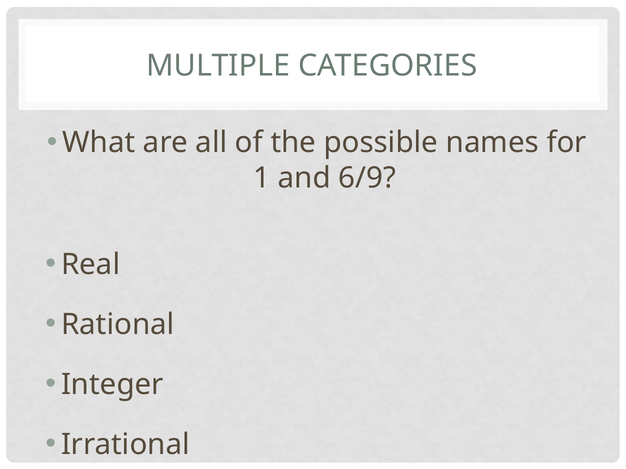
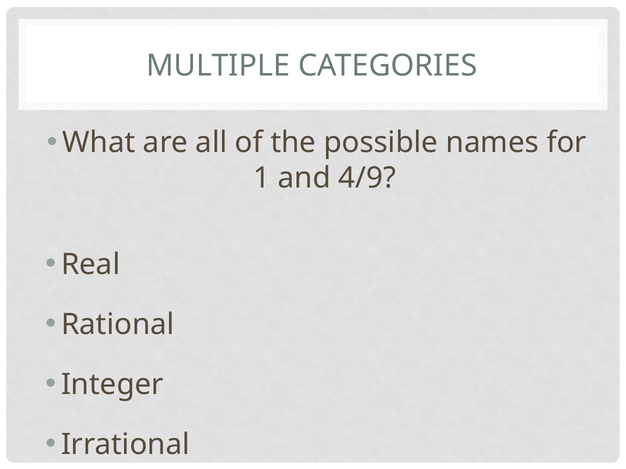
6/9: 6/9 -> 4/9
